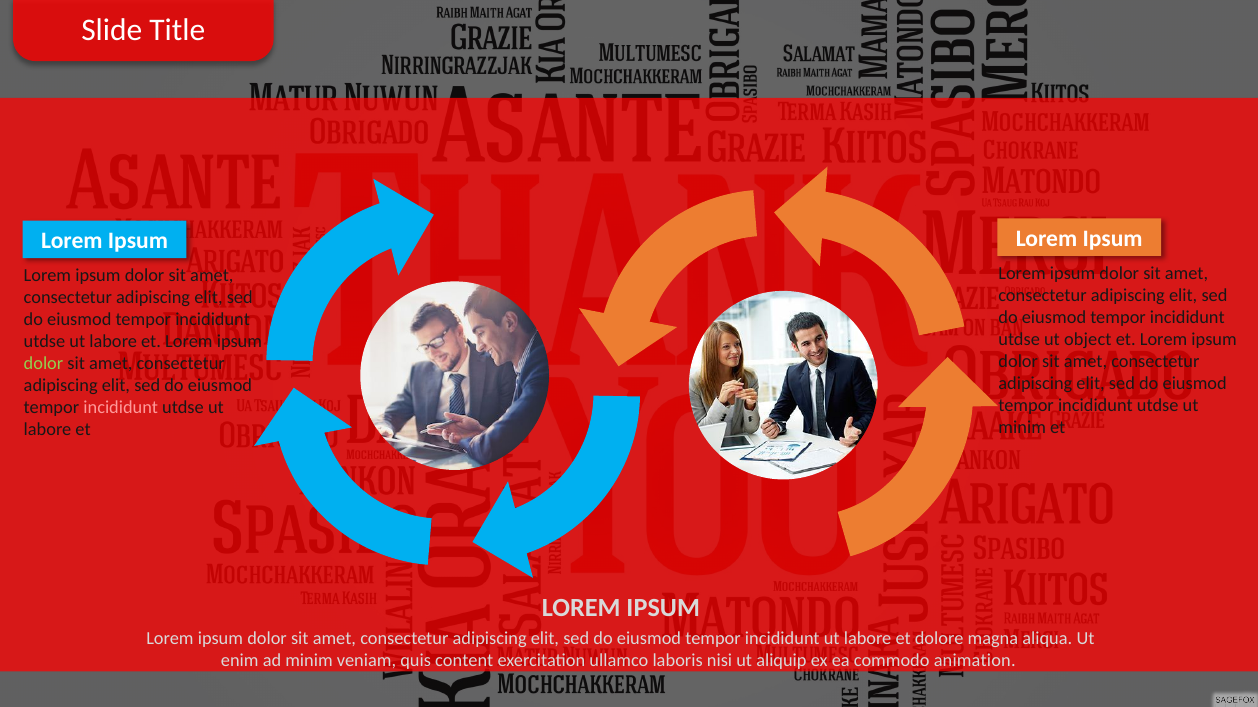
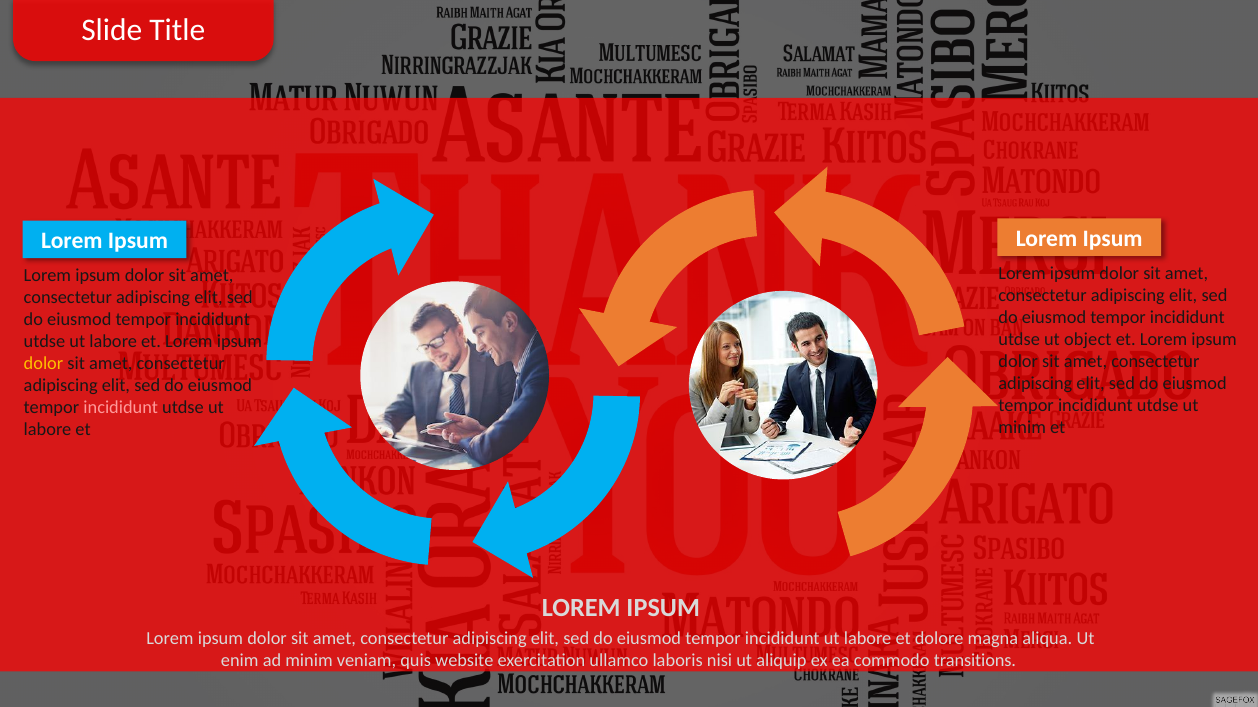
dolor at (44, 364) colour: light green -> yellow
content: content -> website
animation: animation -> transitions
